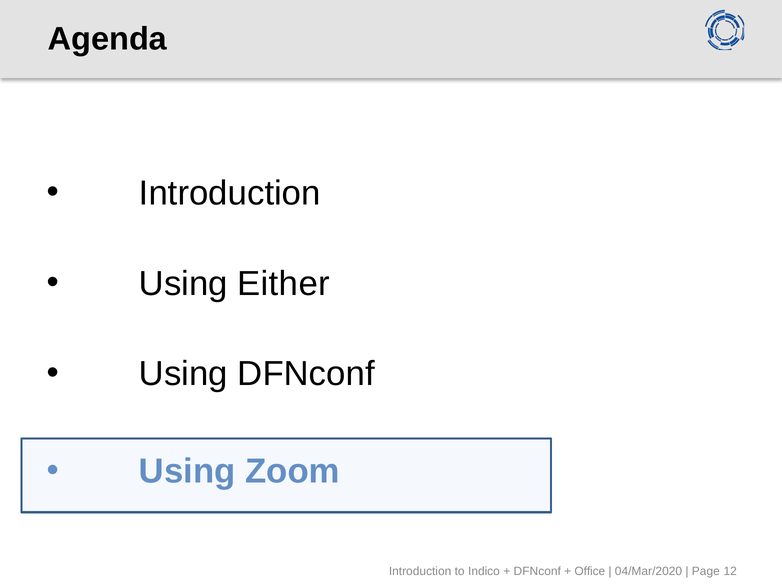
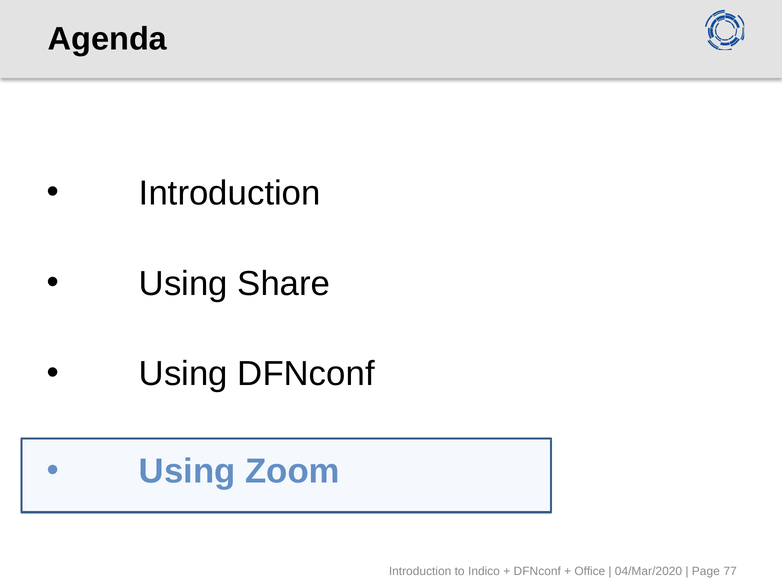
Either: Either -> Share
12: 12 -> 77
